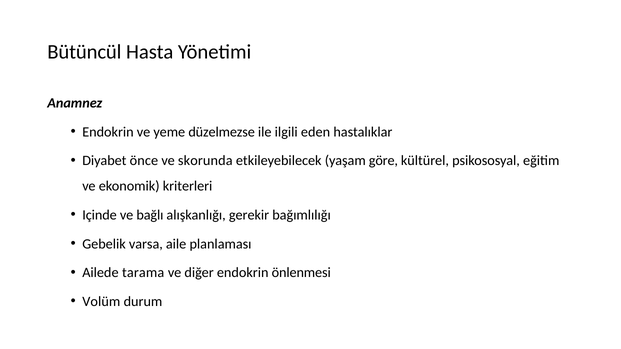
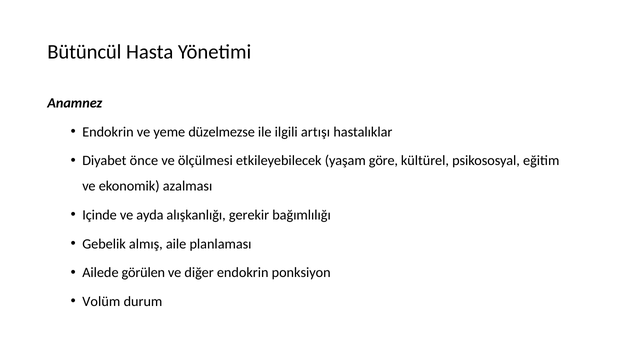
eden: eden -> artışı
skorunda: skorunda -> ölçülmesi
kriterleri: kriterleri -> azalması
bağlı: bağlı -> ayda
varsa: varsa -> almış
tarama: tarama -> görülen
önlenmesi: önlenmesi -> ponksiyon
